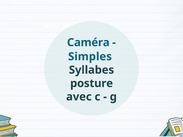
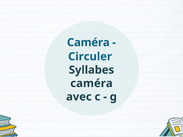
Simples: Simples -> Circuler
posture at (92, 84): posture -> caméra
